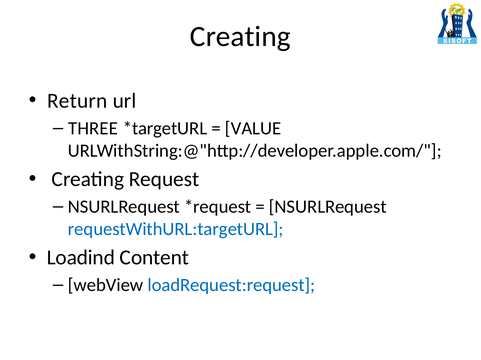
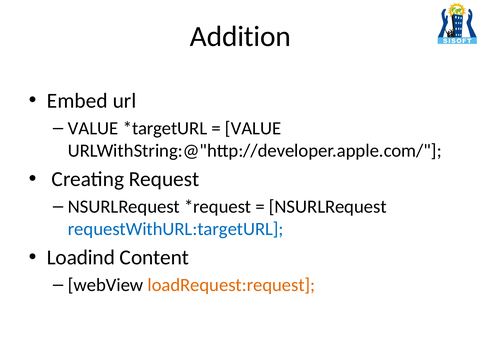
Creating at (240, 37): Creating -> Addition
Return: Return -> Embed
THREE at (93, 128): THREE -> VALUE
loadRequest:request colour: blue -> orange
